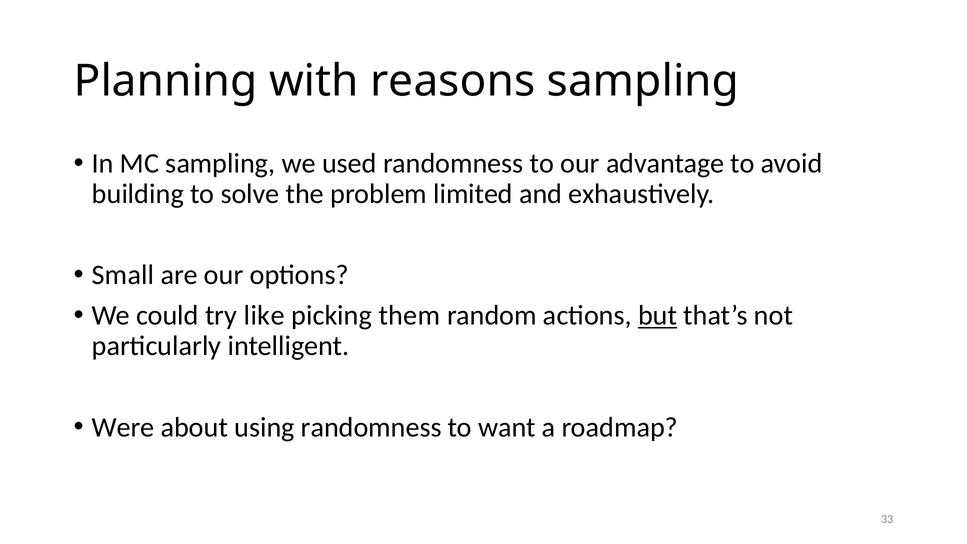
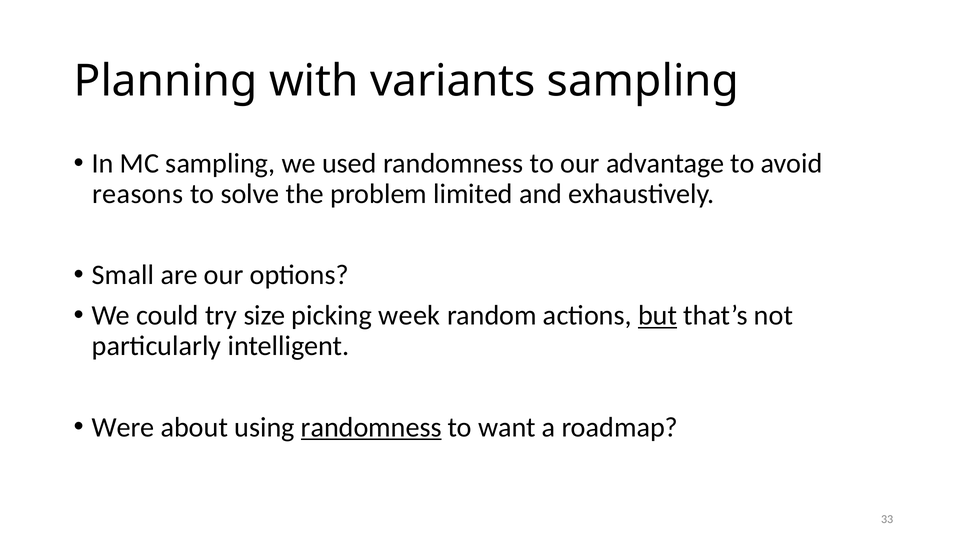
reasons: reasons -> variants
building: building -> reasons
like: like -> size
them: them -> week
randomness at (371, 427) underline: none -> present
